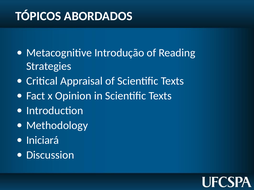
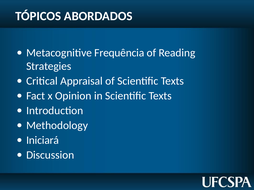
Introdução: Introdução -> Frequência
